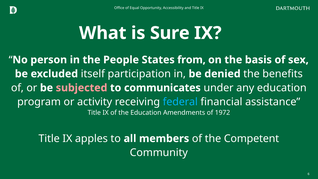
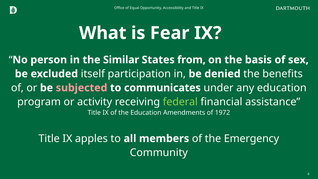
Sure: Sure -> Fear
People: People -> Similar
federal colour: light blue -> light green
Competent: Competent -> Emergency
